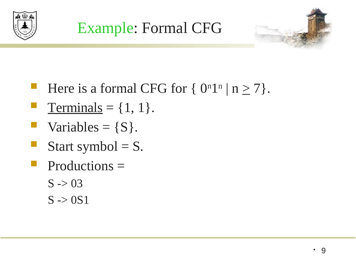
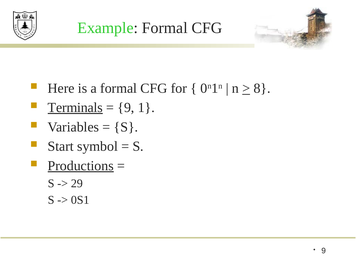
7: 7 -> 8
1 at (126, 108): 1 -> 9
Productions underline: none -> present
03: 03 -> 29
